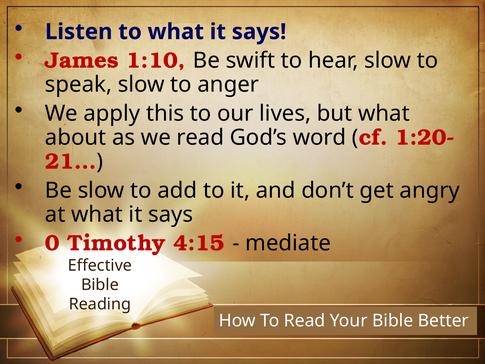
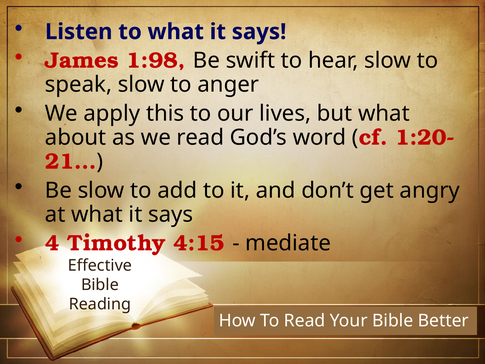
1:10: 1:10 -> 1:98
0: 0 -> 4
